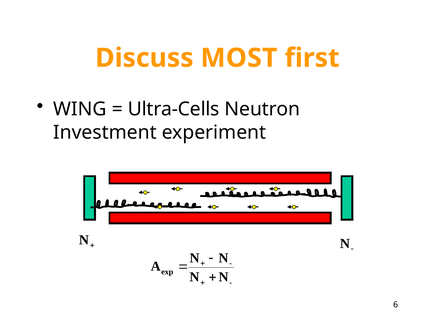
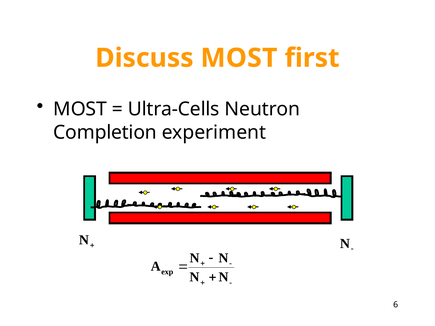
WING at (80, 109): WING -> MOST
Investment: Investment -> Completion
